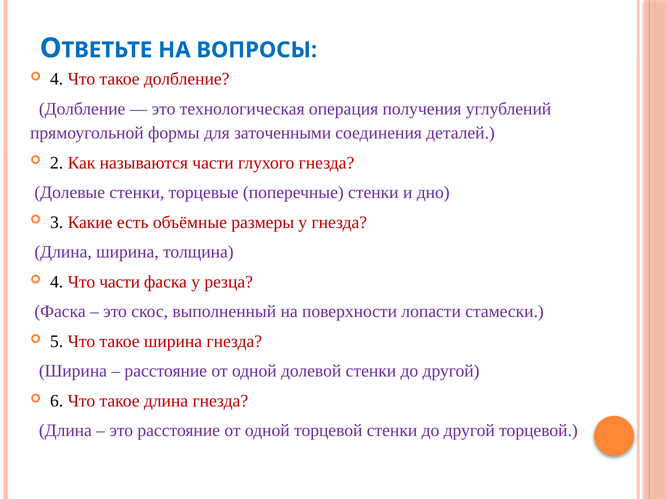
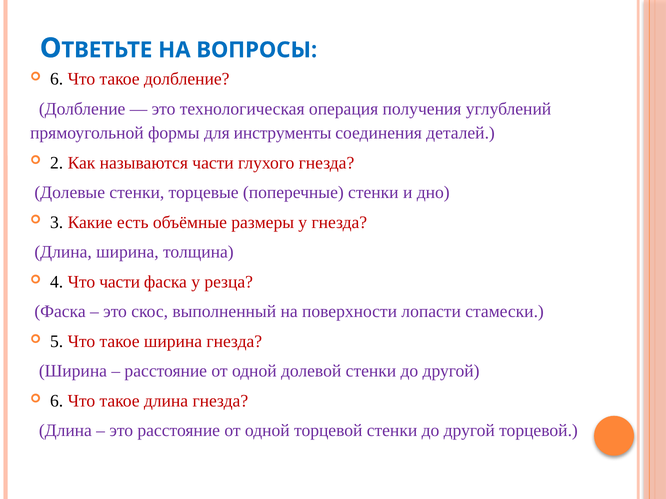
4 at (57, 79): 4 -> 6
заточенными: заточенными -> инструменты
